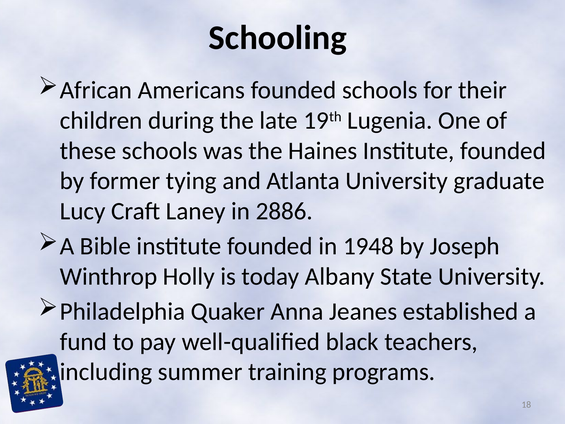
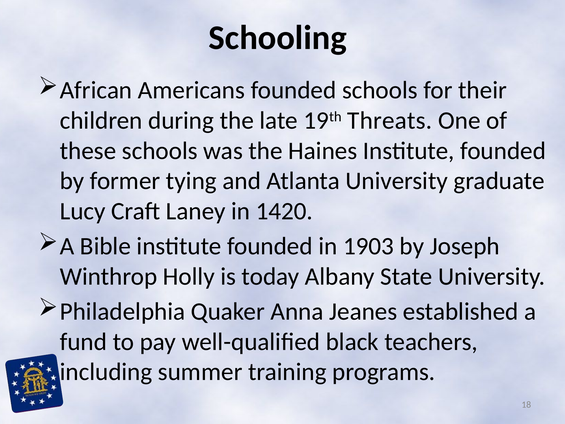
Lugenia: Lugenia -> Threats
2886: 2886 -> 1420
1948: 1948 -> 1903
